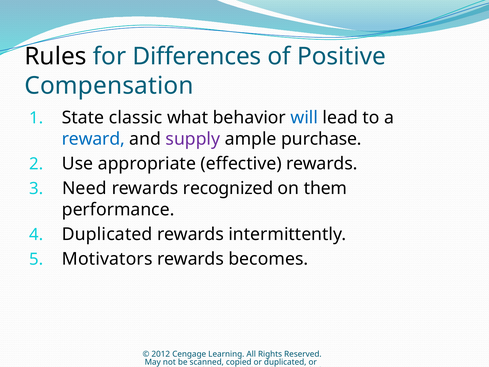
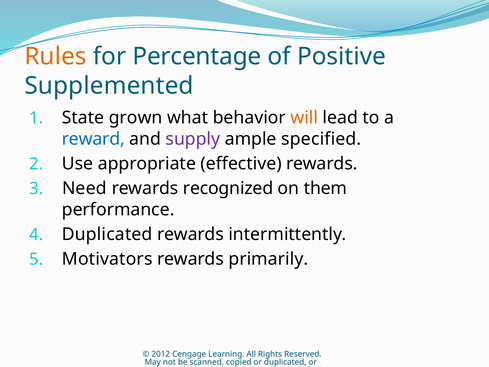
Rules colour: black -> orange
Differences: Differences -> Percentage
Compensation: Compensation -> Supplemented
classic: classic -> grown
will colour: blue -> orange
purchase: purchase -> specified
becomes: becomes -> primarily
